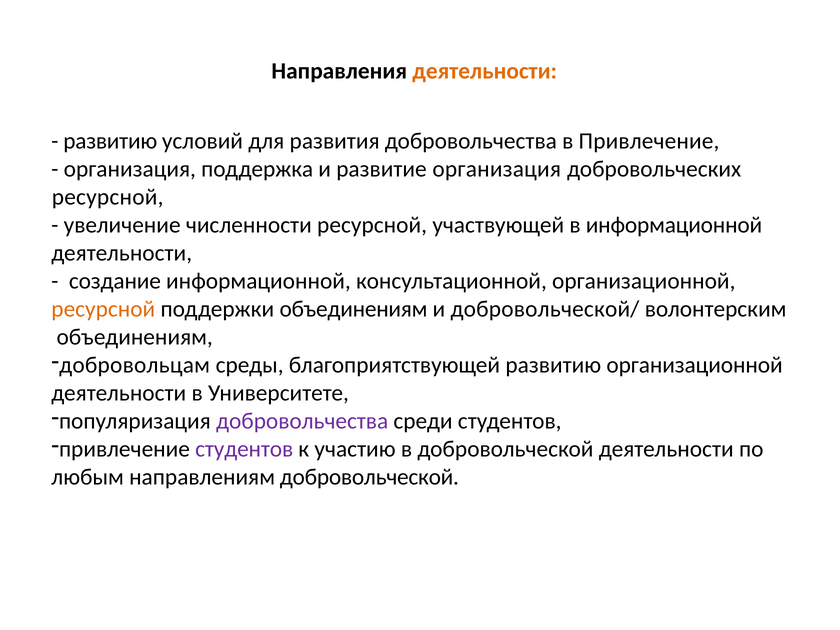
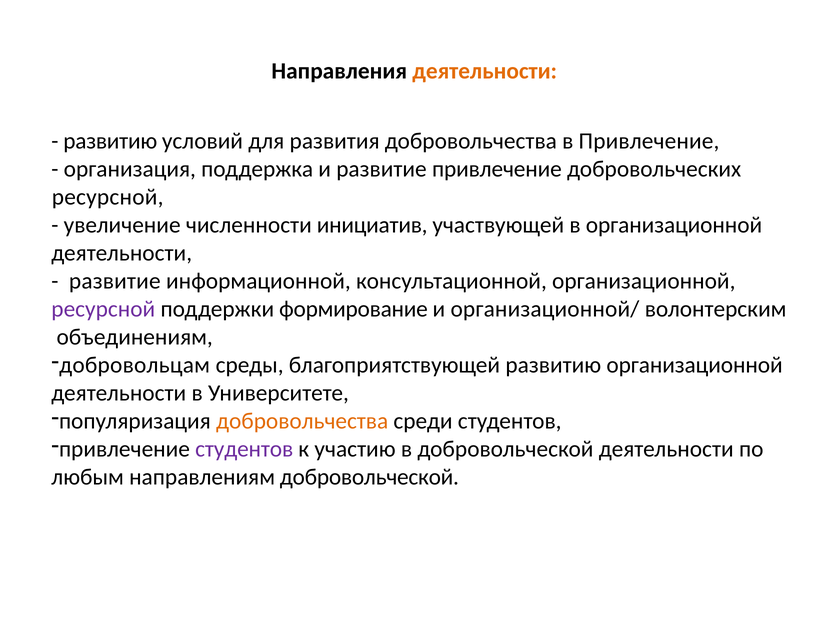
развитие организация: организация -> привлечение
численности ресурсной: ресурсной -> инициатив
в информационной: информационной -> организационной
создание at (115, 281): создание -> развитие
ресурсной at (103, 309) colour: orange -> purple
поддержки объединениям: объединениям -> формирование
добровольческой/: добровольческой/ -> организационной/
добровольчества at (302, 421) colour: purple -> orange
